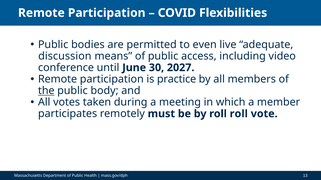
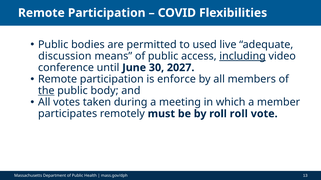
even: even -> used
including underline: none -> present
practice: practice -> enforce
